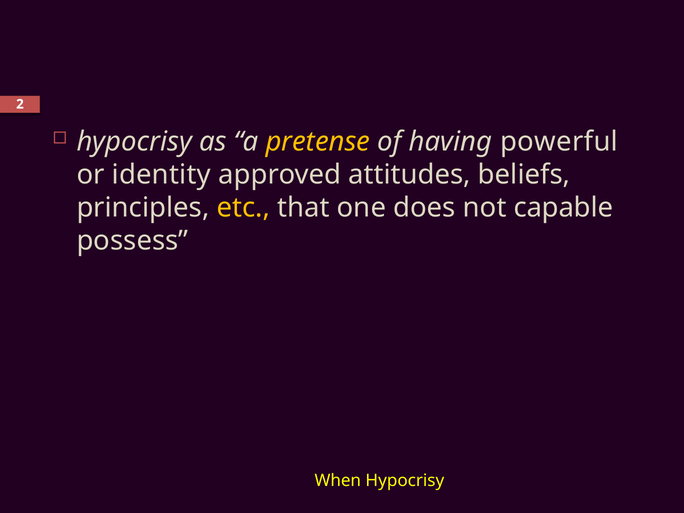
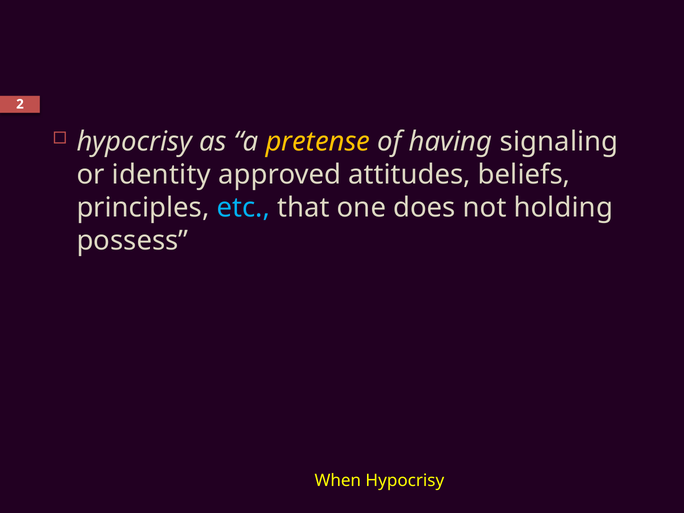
powerful: powerful -> signaling
etc colour: yellow -> light blue
capable: capable -> holding
